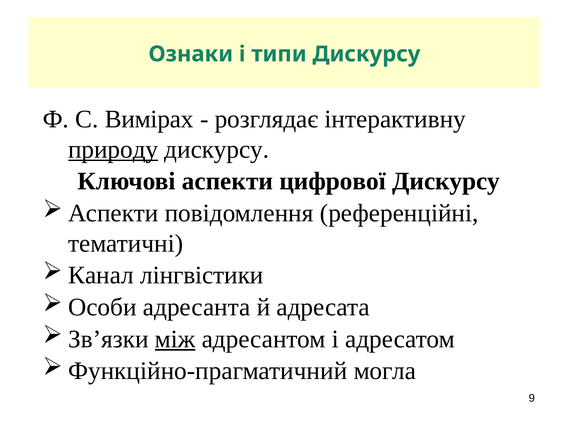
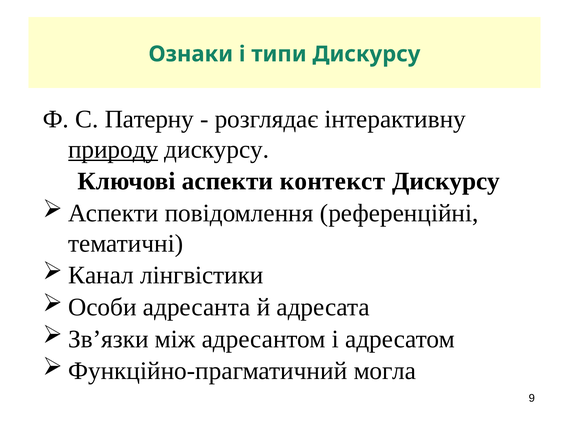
Вимірах: Вимірах -> Патерну
цифрової: цифрової -> контекст
між underline: present -> none
